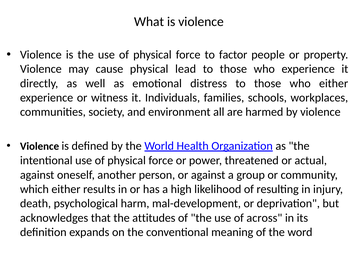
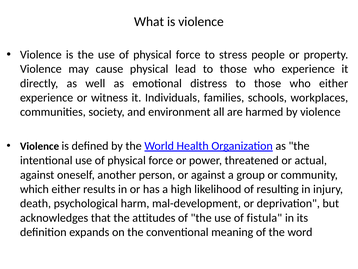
factor: factor -> stress
across: across -> fistula
